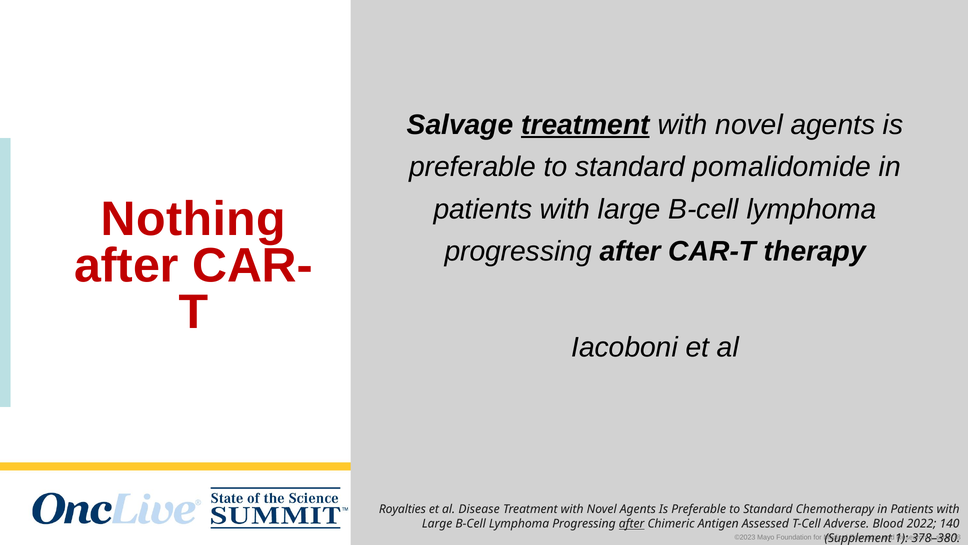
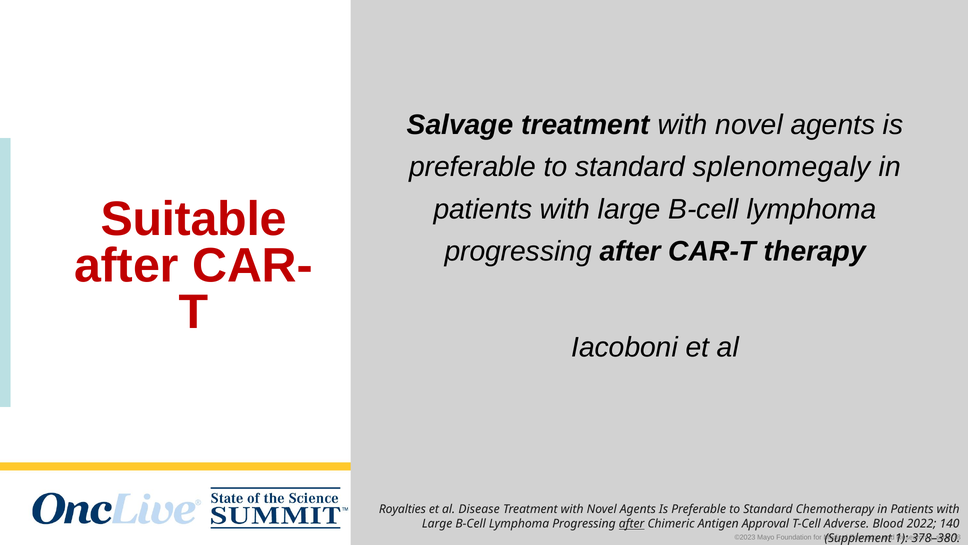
treatment at (585, 125) underline: present -> none
pomalidomide: pomalidomide -> splenomegaly
Nothing: Nothing -> Suitable
Assessed: Assessed -> Approval
